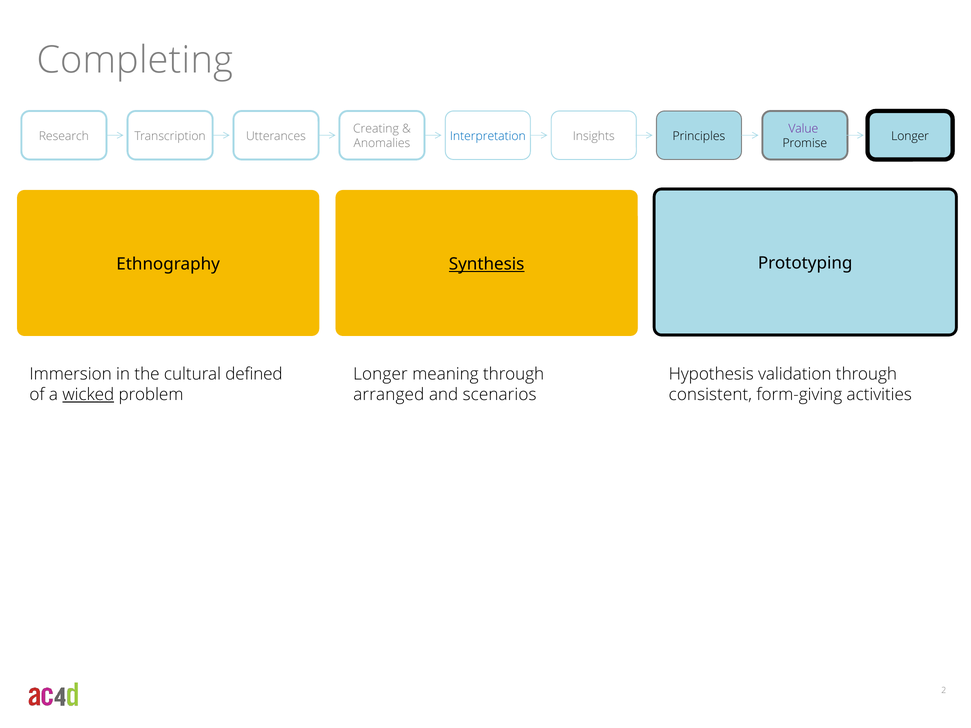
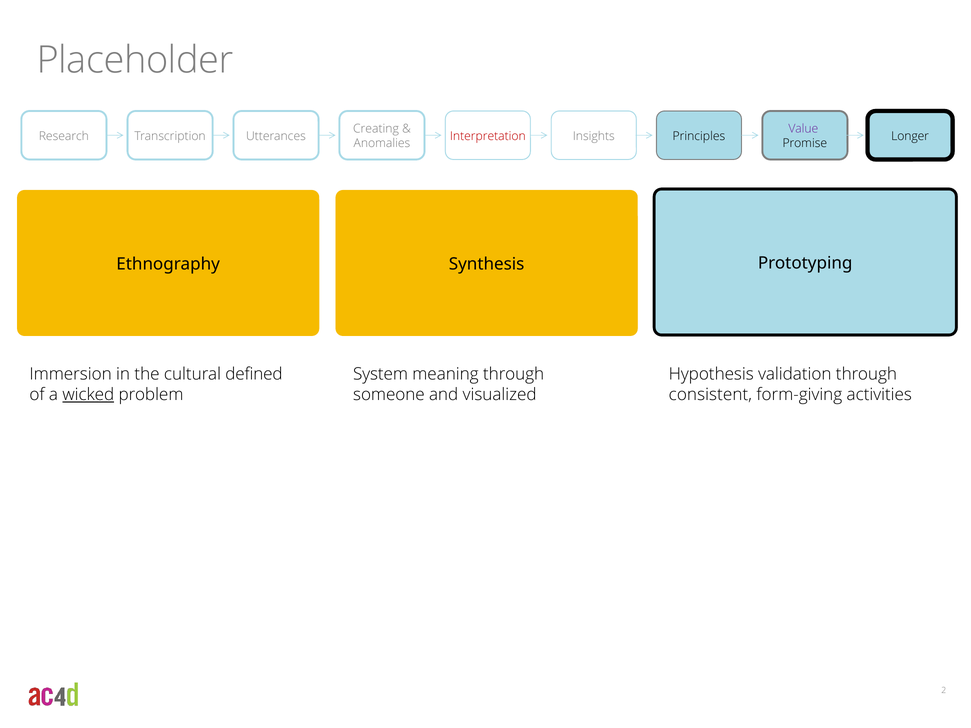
Completing: Completing -> Placeholder
Interpretation colour: blue -> red
Synthesis underline: present -> none
Longer at (380, 374): Longer -> System
arranged: arranged -> someone
scenarios: scenarios -> visualized
